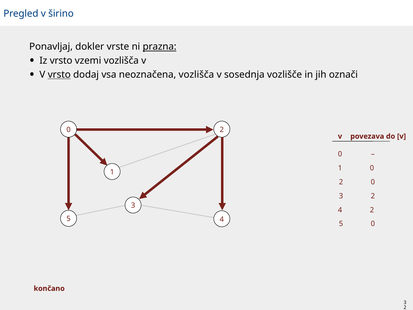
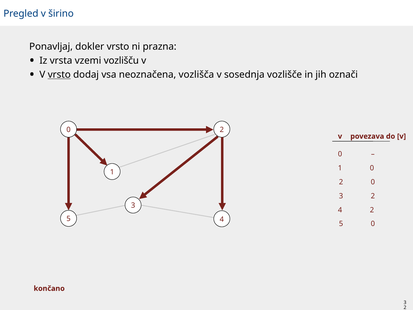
dokler vrste: vrste -> vrsto
prazna underline: present -> none
Iz vrsto: vrsto -> vrsta
vzemi vozlišča: vozlišča -> vozlišču
